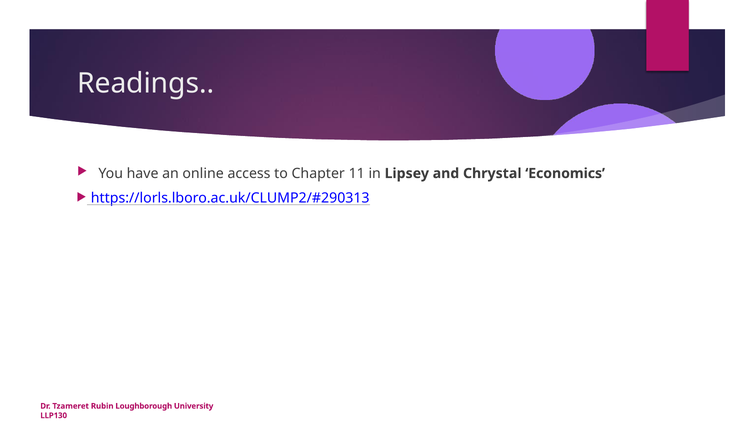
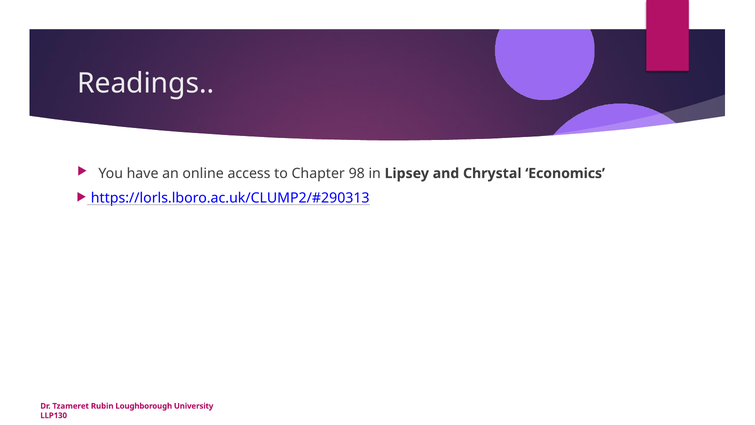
11: 11 -> 98
